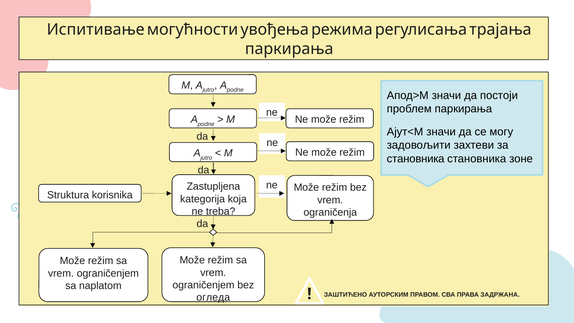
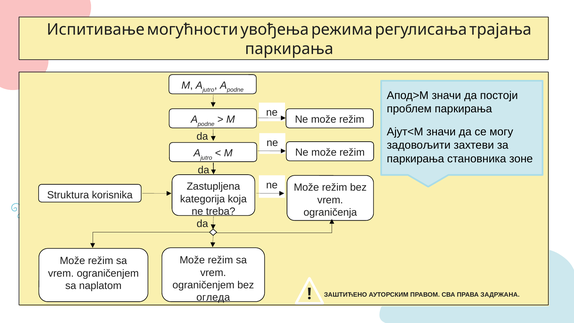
становника at (416, 159): становника -> паркирања
